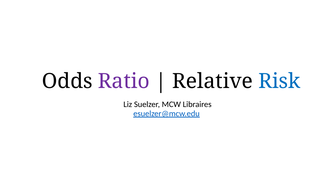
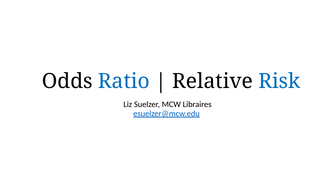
Ratio colour: purple -> blue
